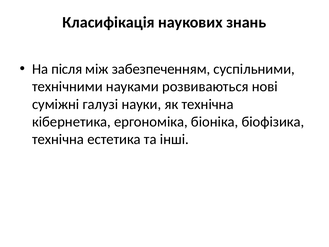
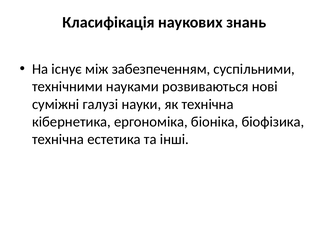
після: після -> існує
